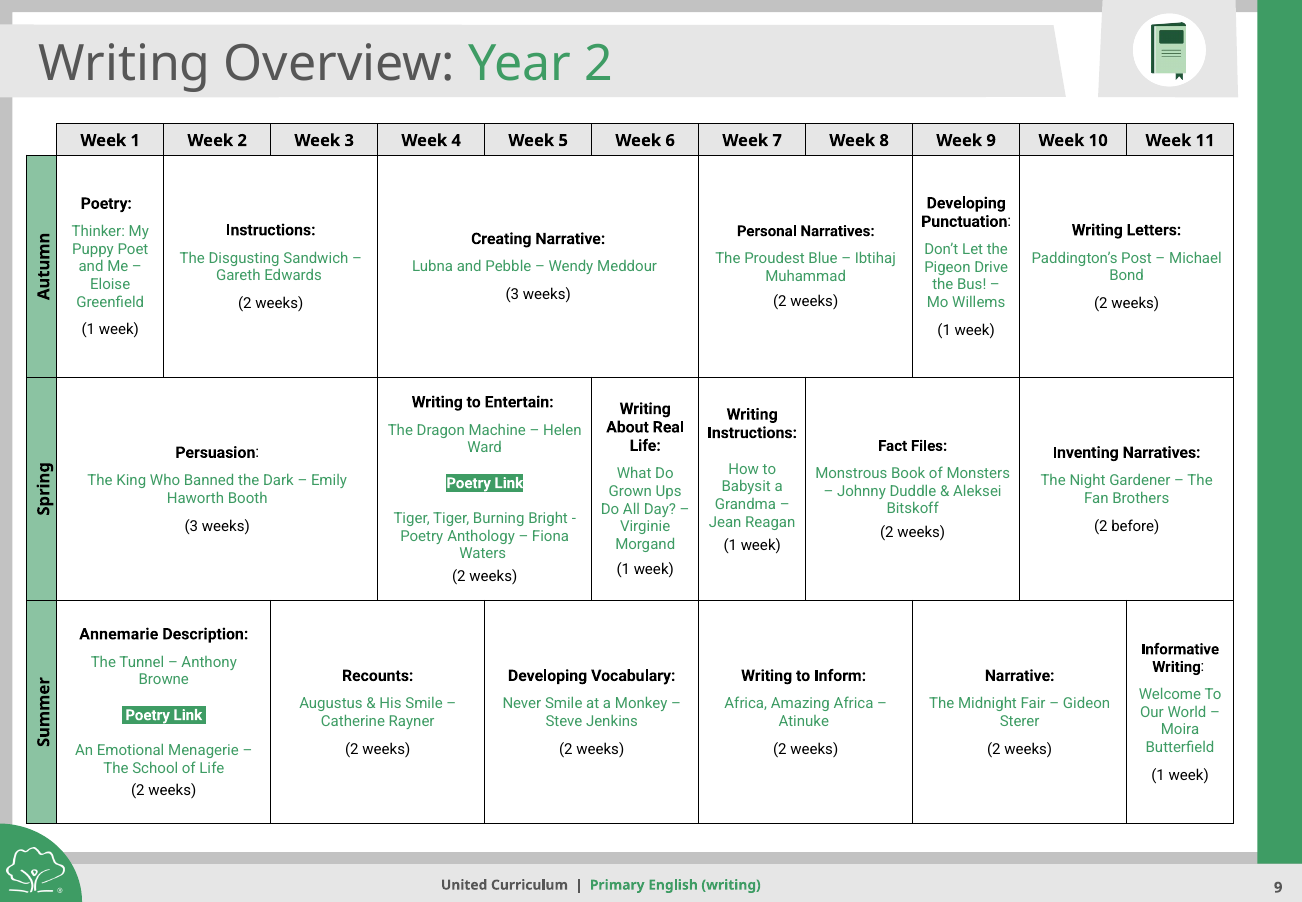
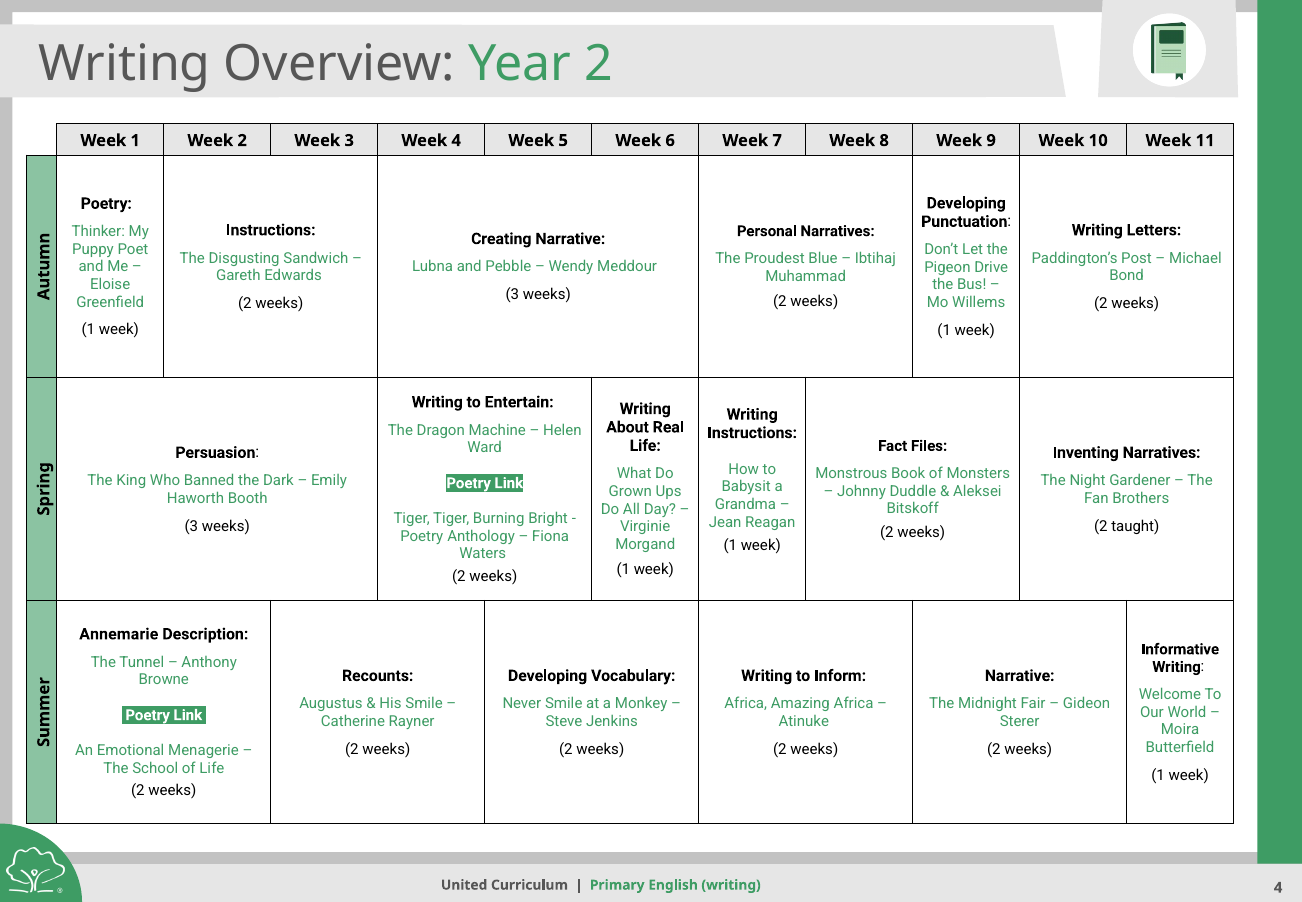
before: before -> taught
writing 9: 9 -> 4
